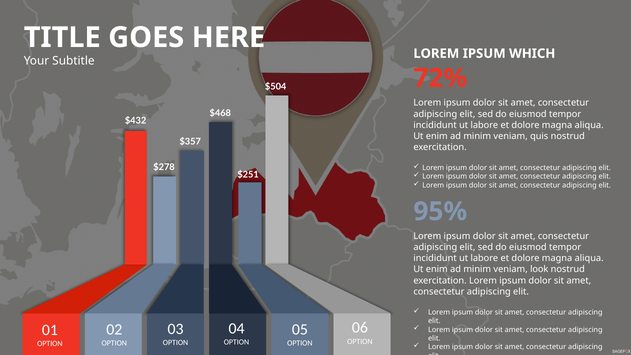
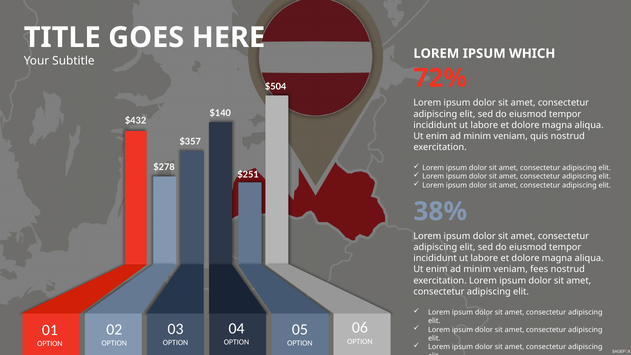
$468: $468 -> $140
95%: 95% -> 38%
look: look -> fees
